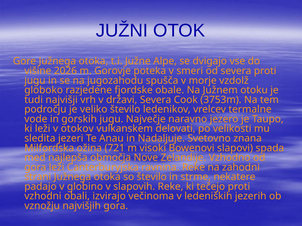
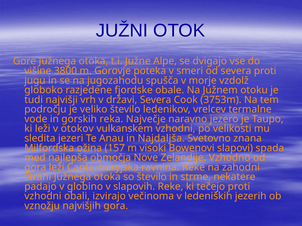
2026: 2026 -> 3800
gorskih jugu: jugu -> reka
vulkanskem delovati: delovati -> vzhodni
Nadaljuje: Nadaljuje -> Najdaljša
721: 721 -> 157
